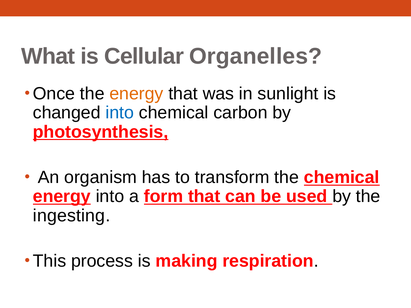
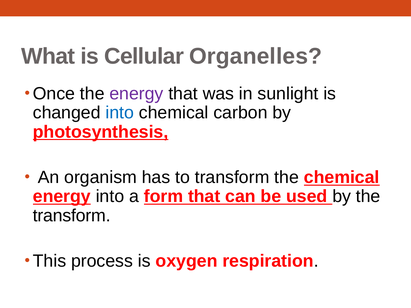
energy at (136, 94) colour: orange -> purple
ingesting at (72, 216): ingesting -> transform
making: making -> oxygen
